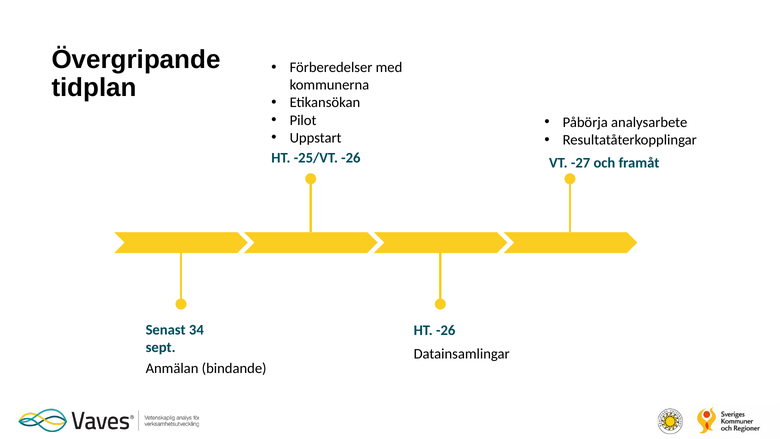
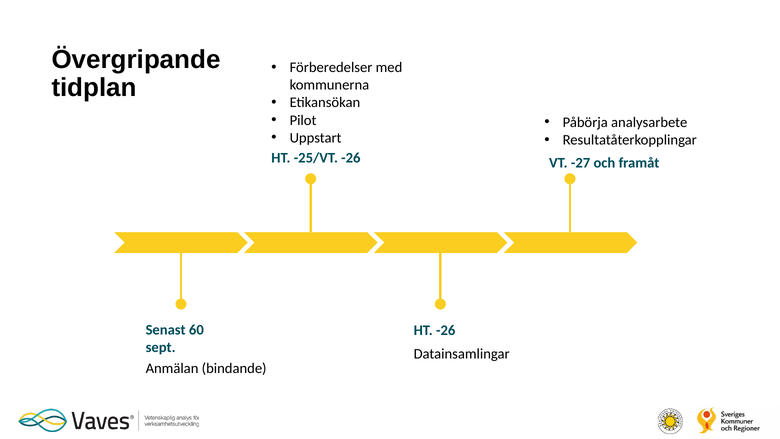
34: 34 -> 60
